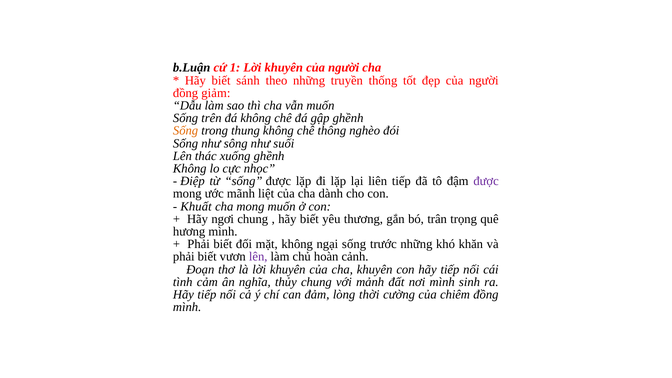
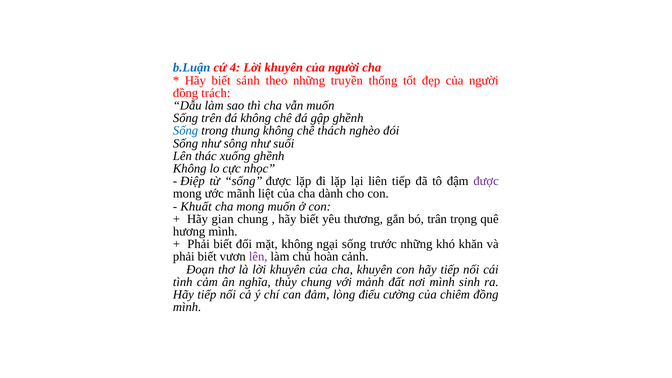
b.Luận colour: black -> blue
1: 1 -> 4
giảm: giảm -> trách
Sống at (186, 131) colour: orange -> blue
thông: thông -> thách
ngơi: ngơi -> gian
thời: thời -> điếu
